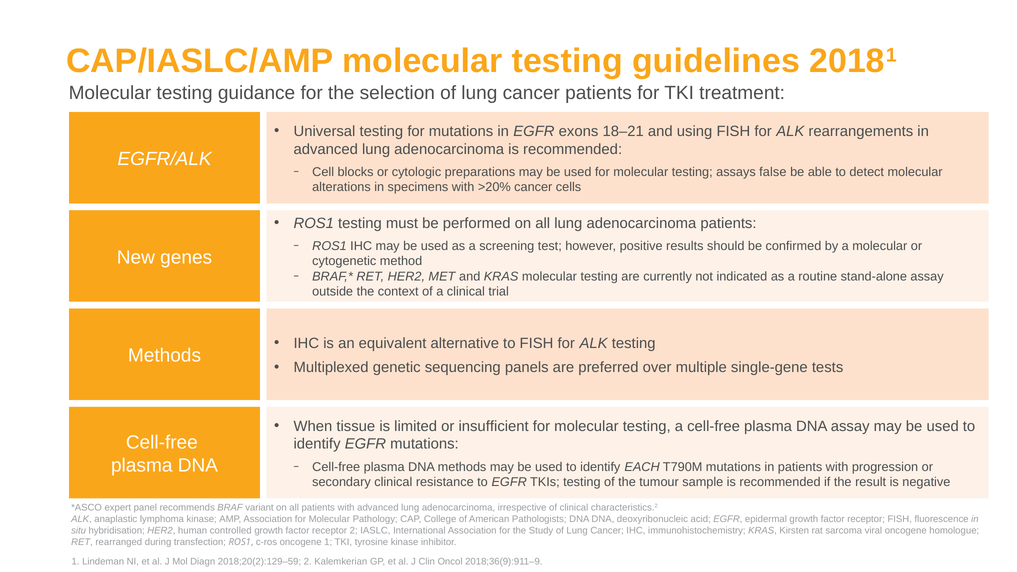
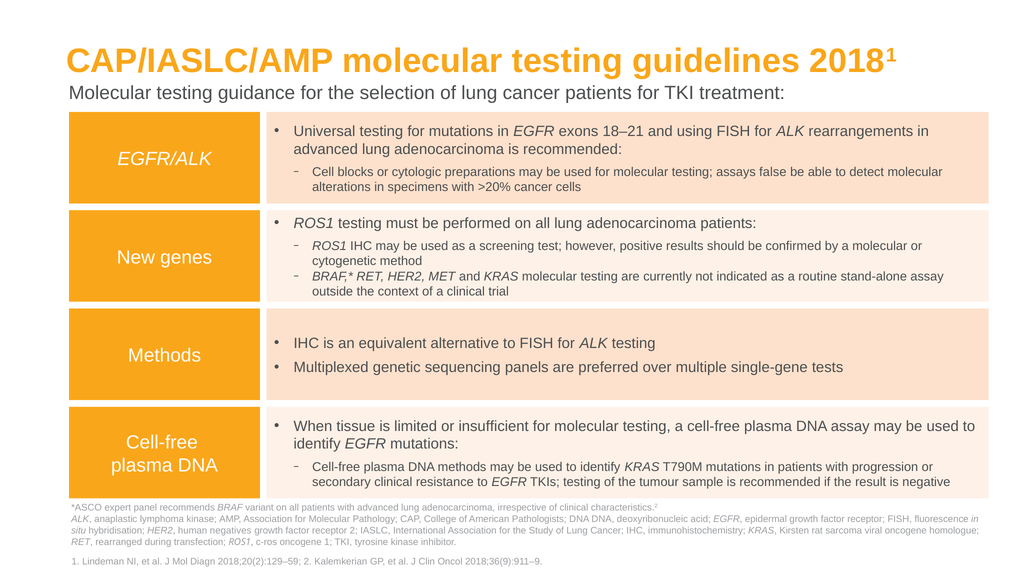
identify EACH: EACH -> KRAS
controlled: controlled -> negatives
